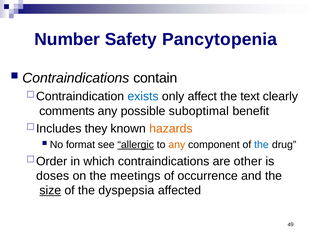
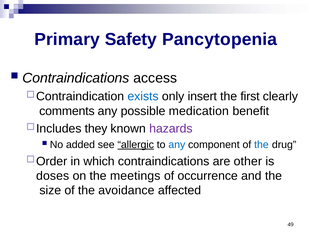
Number: Number -> Primary
contain: contain -> access
affect: affect -> insert
text: text -> first
suboptimal: suboptimal -> medication
hazards colour: orange -> purple
format: format -> added
any at (177, 145) colour: orange -> blue
size underline: present -> none
dyspepsia: dyspepsia -> avoidance
